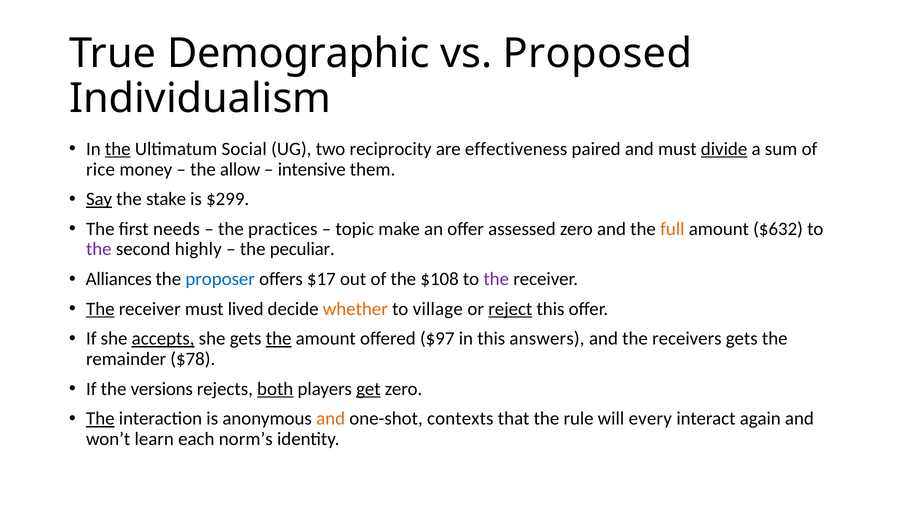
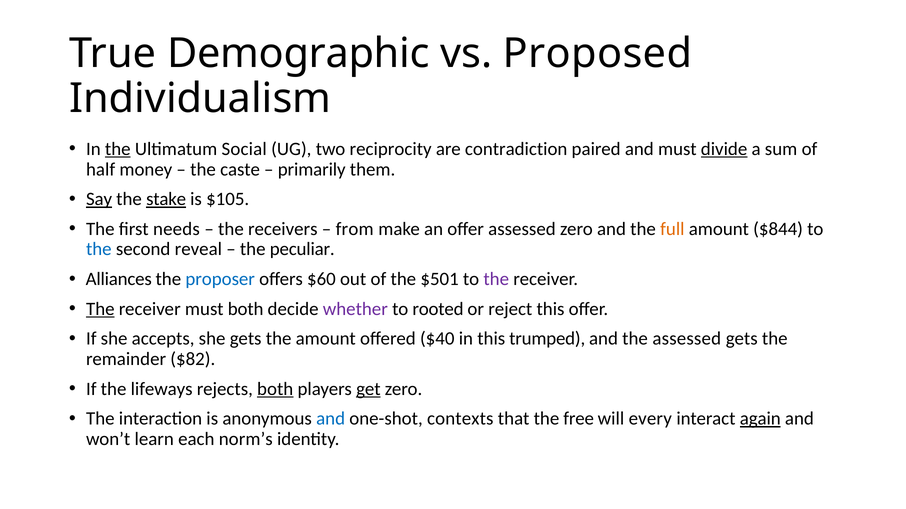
effectiveness: effectiveness -> contradiction
rice: rice -> half
allow: allow -> caste
intensive: intensive -> primarily
stake underline: none -> present
$299: $299 -> $105
practices: practices -> receivers
topic: topic -> from
$632: $632 -> $844
the at (99, 250) colour: purple -> blue
highly: highly -> reveal
$17: $17 -> $60
$108: $108 -> $501
must lived: lived -> both
whether colour: orange -> purple
village: village -> rooted
reject underline: present -> none
accepts underline: present -> none
the at (279, 339) underline: present -> none
$97: $97 -> $40
answers: answers -> trumped
the receivers: receivers -> assessed
$78: $78 -> $82
versions: versions -> lifeways
The at (100, 419) underline: present -> none
and at (331, 419) colour: orange -> blue
rule: rule -> free
again underline: none -> present
